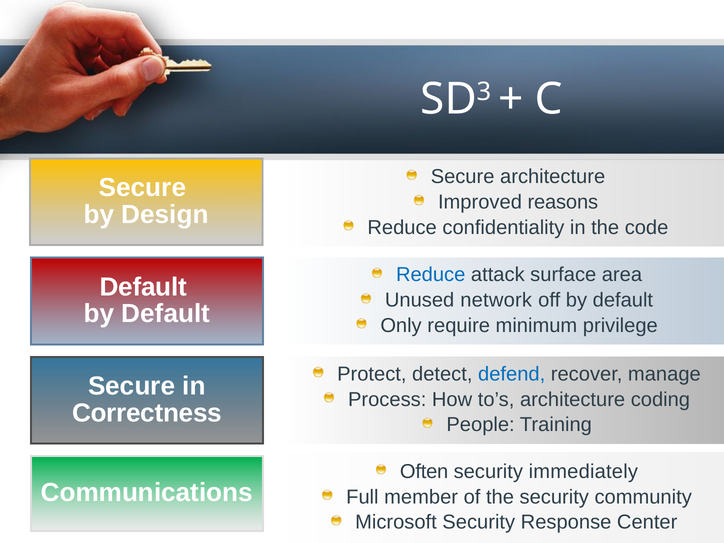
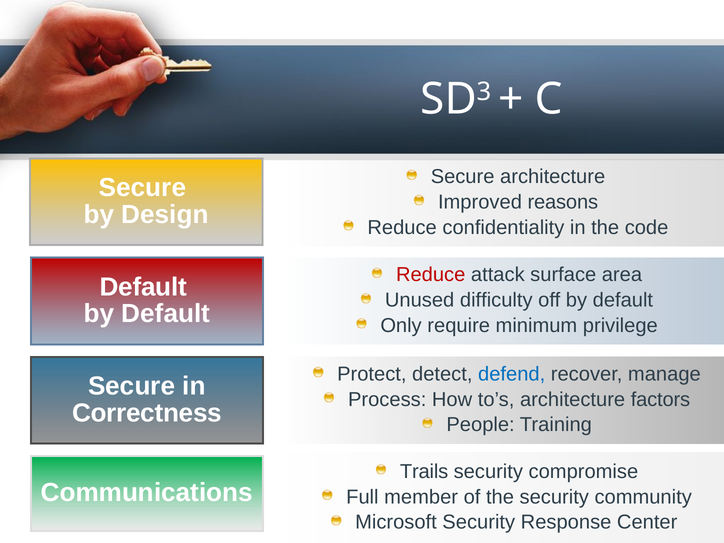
Reduce at (431, 275) colour: blue -> red
network: network -> difficulty
coding: coding -> factors
Often: Often -> Trails
immediately: immediately -> compromise
